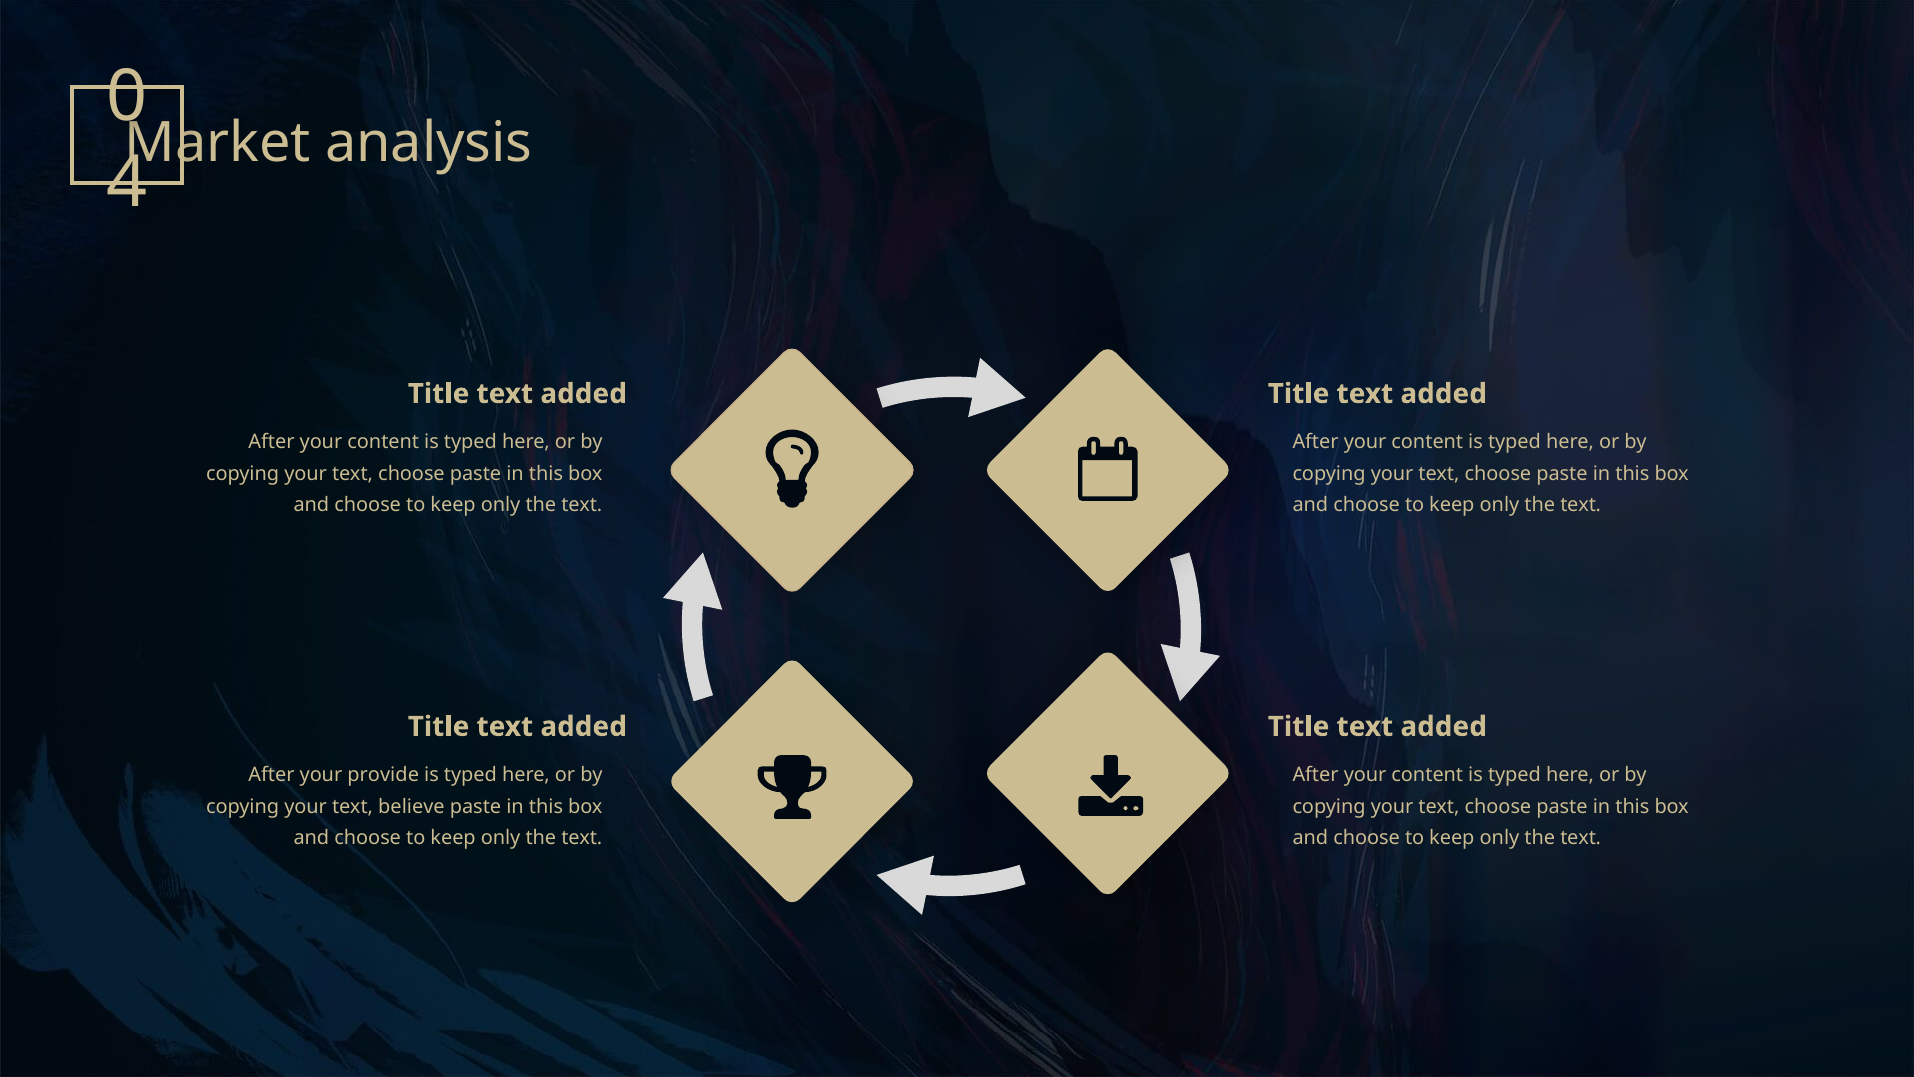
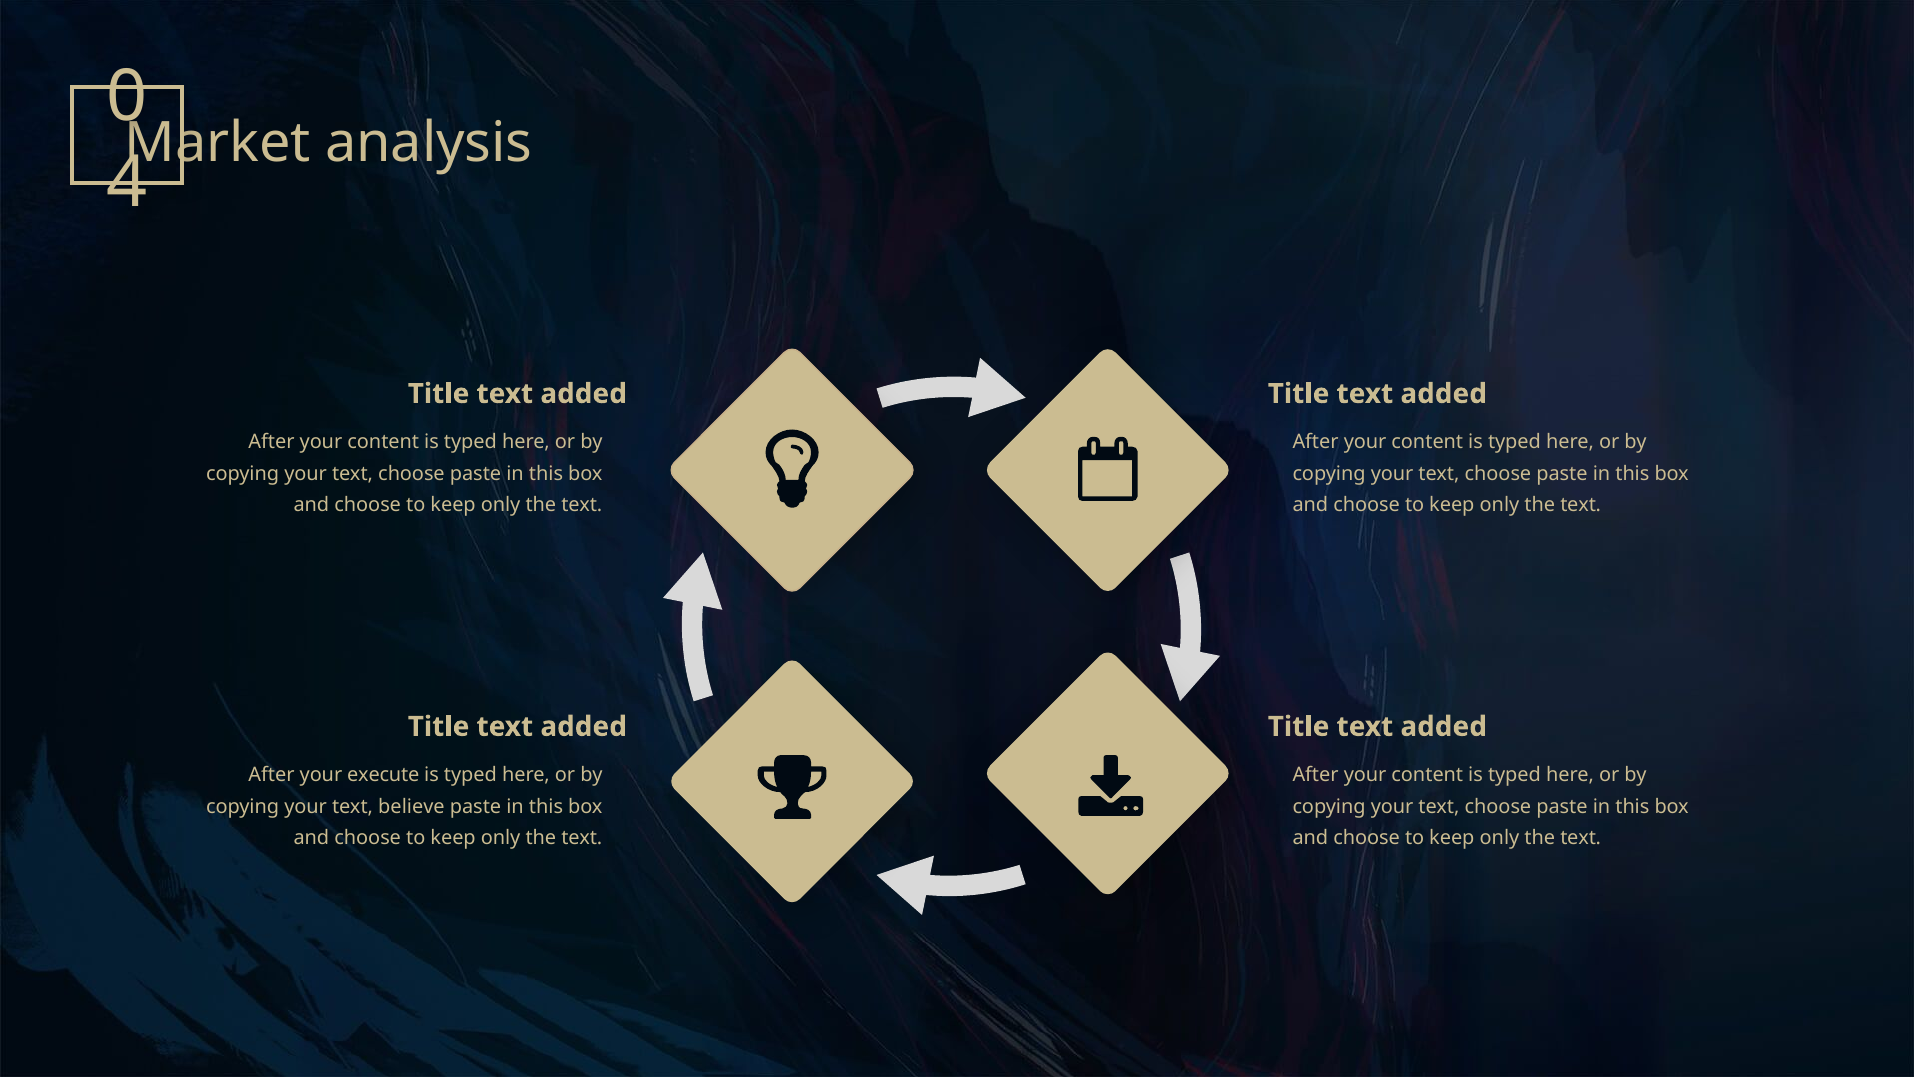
provide: provide -> execute
